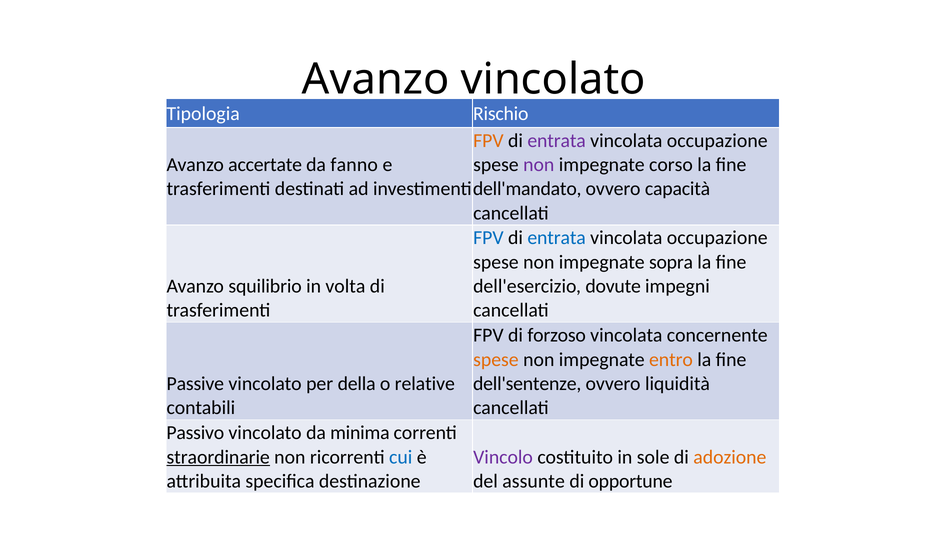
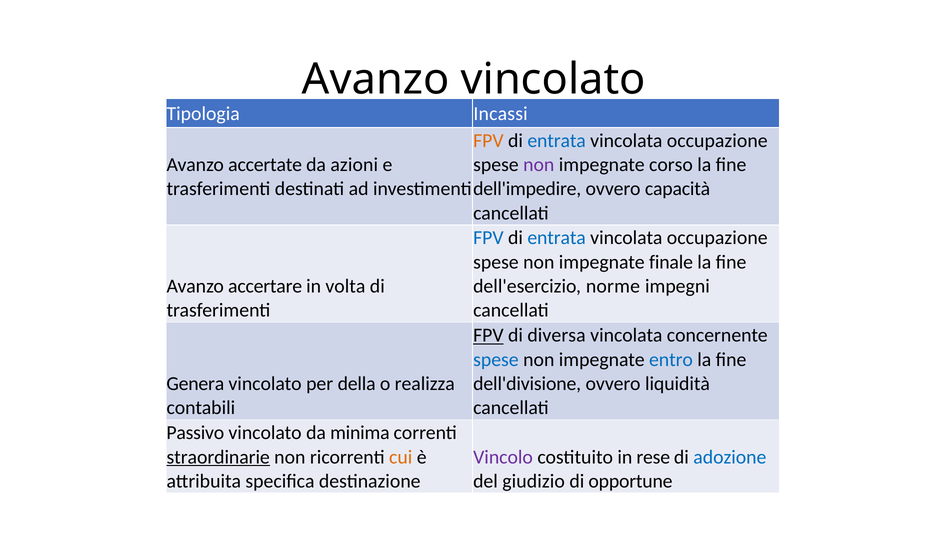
Rischio: Rischio -> Incassi
entrata at (557, 141) colour: purple -> blue
fanno: fanno -> azioni
dell'mandato: dell'mandato -> dell'impedire
sopra: sopra -> finale
squilibrio: squilibrio -> accertare
dovute: dovute -> norme
FPV at (488, 336) underline: none -> present
forzoso: forzoso -> diversa
spese at (496, 360) colour: orange -> blue
entro colour: orange -> blue
Passive: Passive -> Genera
relative: relative -> realizza
dell'sentenze: dell'sentenze -> dell'divisione
cui colour: blue -> orange
sole: sole -> rese
adozione colour: orange -> blue
assunte: assunte -> giudizio
